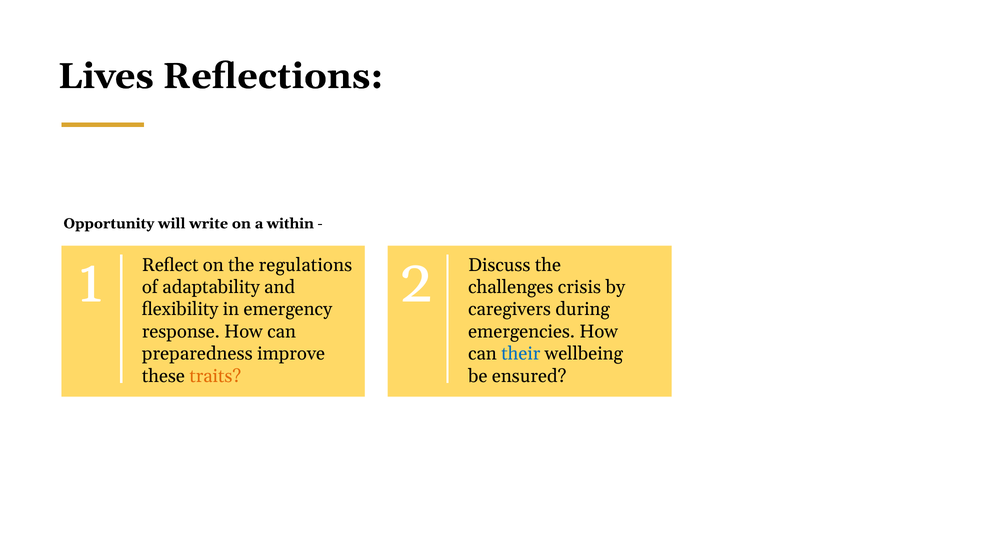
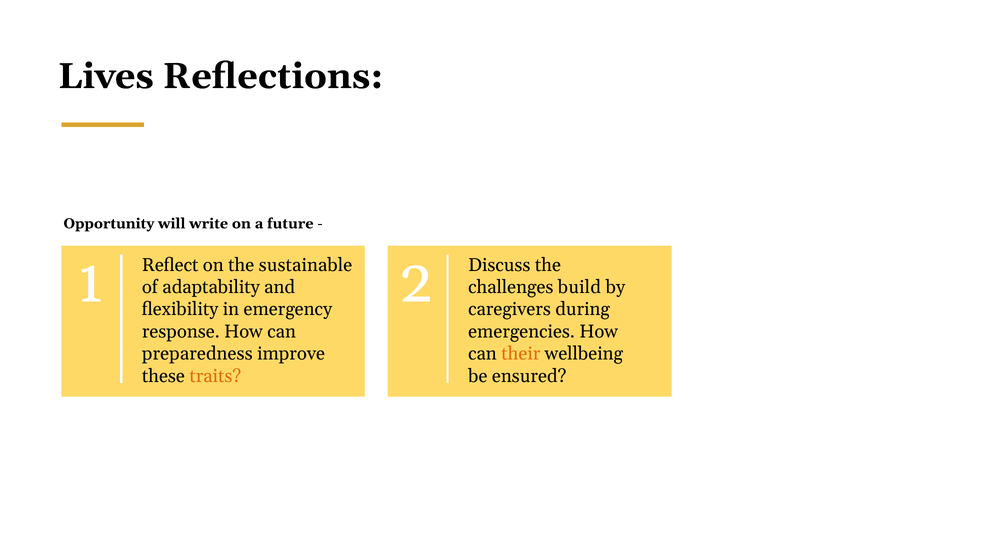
within: within -> future
regulations: regulations -> sustainable
crisis: crisis -> build
their colour: blue -> orange
